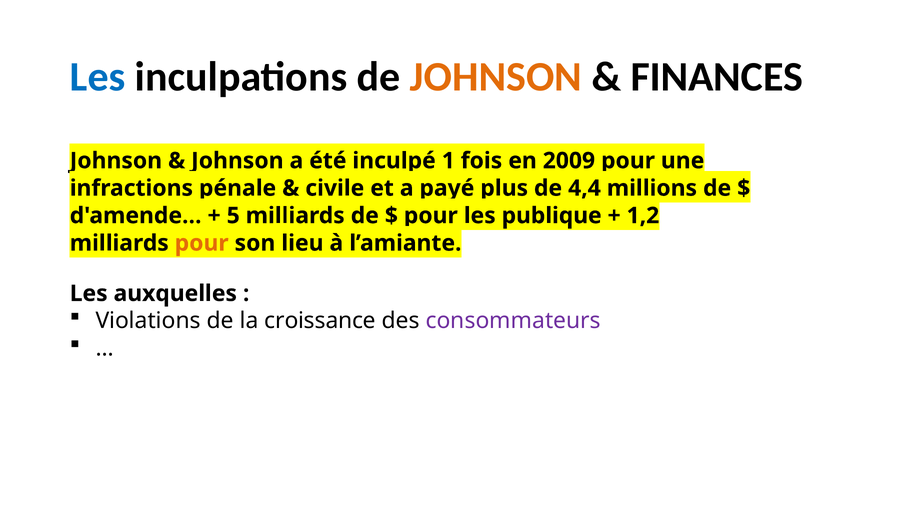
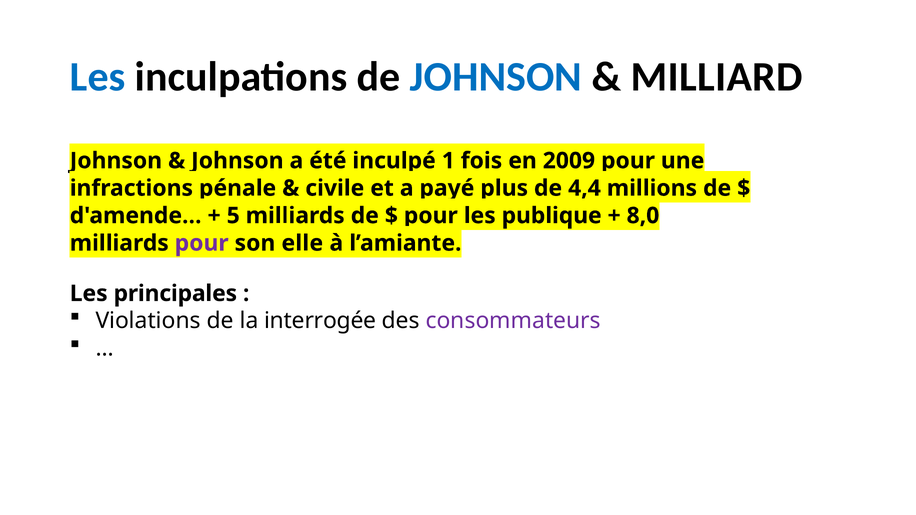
JOHNSON at (496, 77) colour: orange -> blue
FINANCES: FINANCES -> MILLIARD
1,2: 1,2 -> 8,0
pour at (202, 243) colour: orange -> purple
lieu: lieu -> elle
auxquelles: auxquelles -> principales
croissance: croissance -> interrogée
